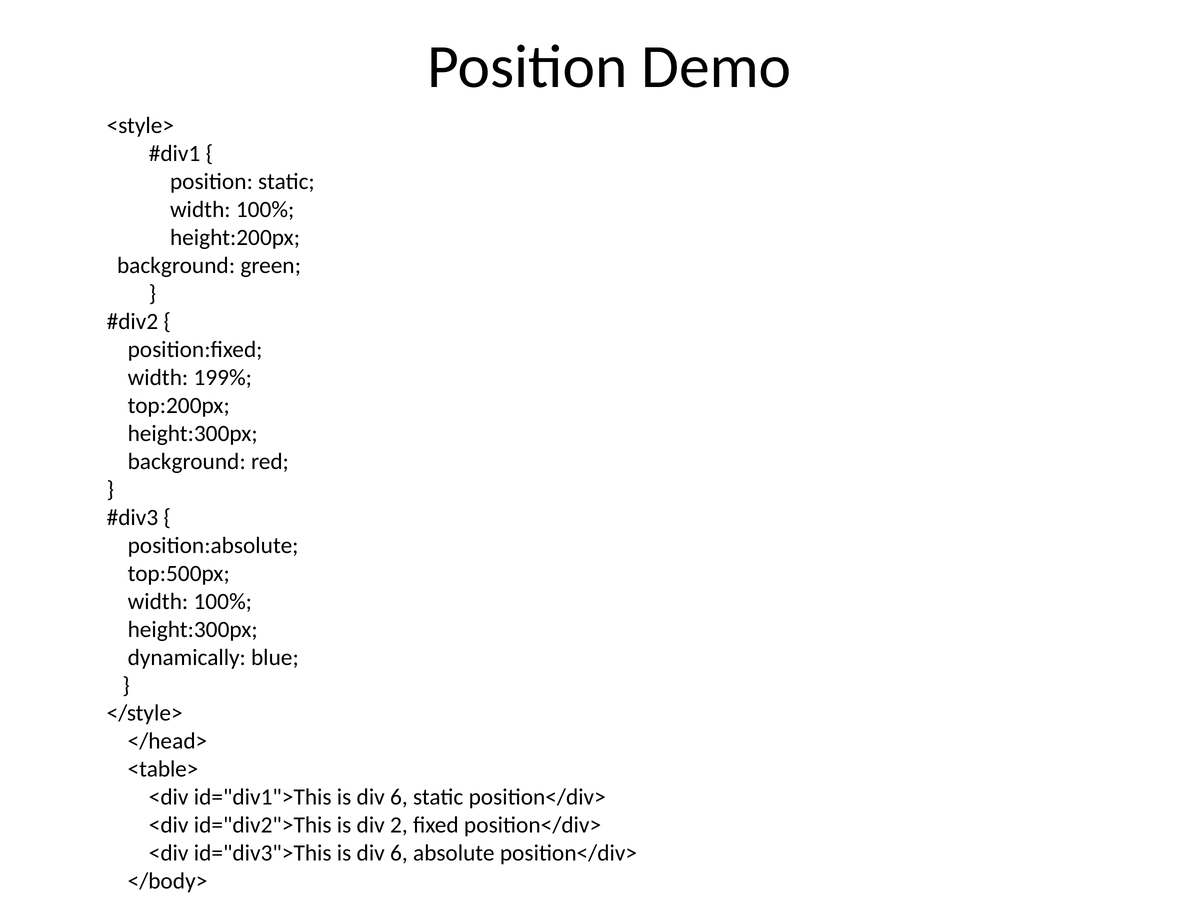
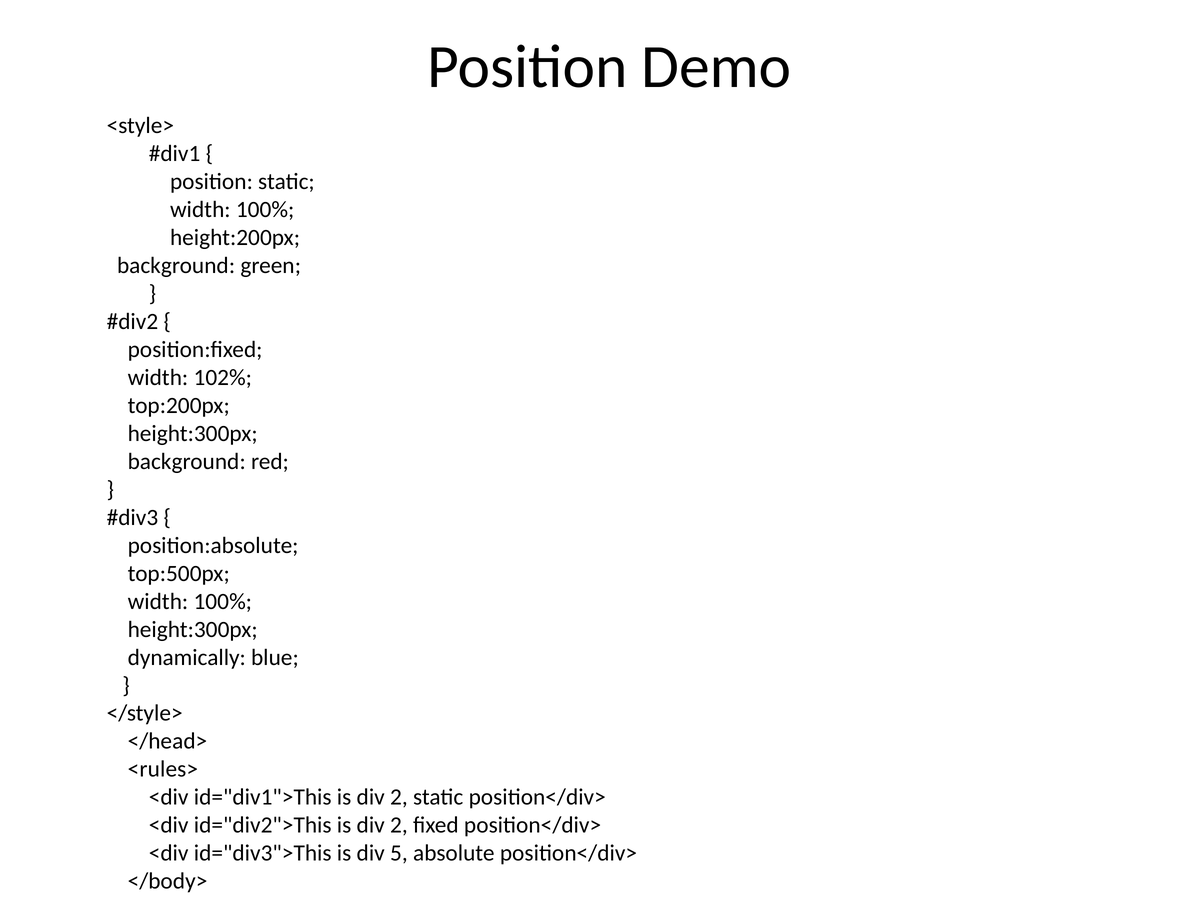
199%: 199% -> 102%
<table>: <table> -> <rules>
id="div1">This is div 6: 6 -> 2
id="div3">This is div 6: 6 -> 5
